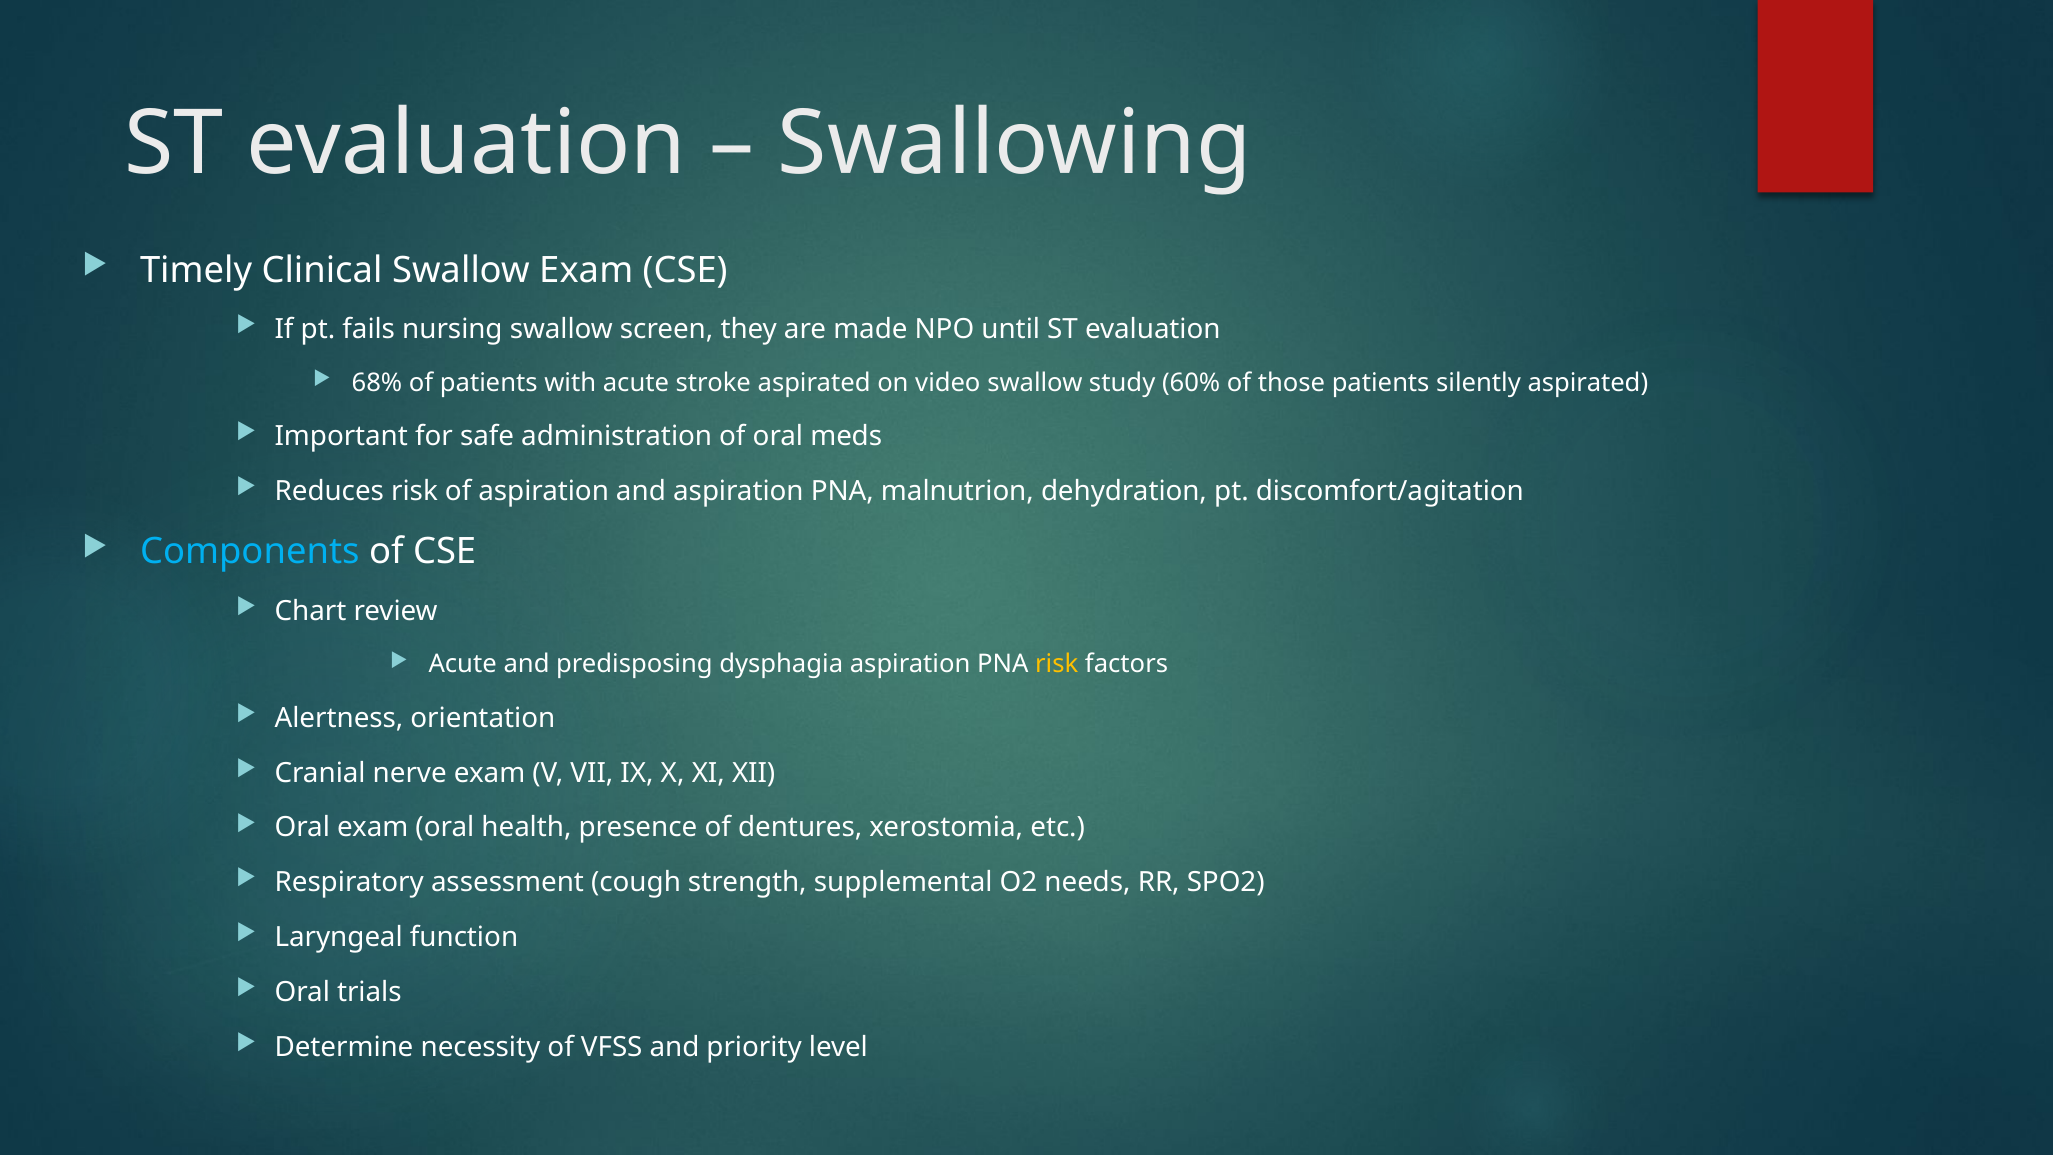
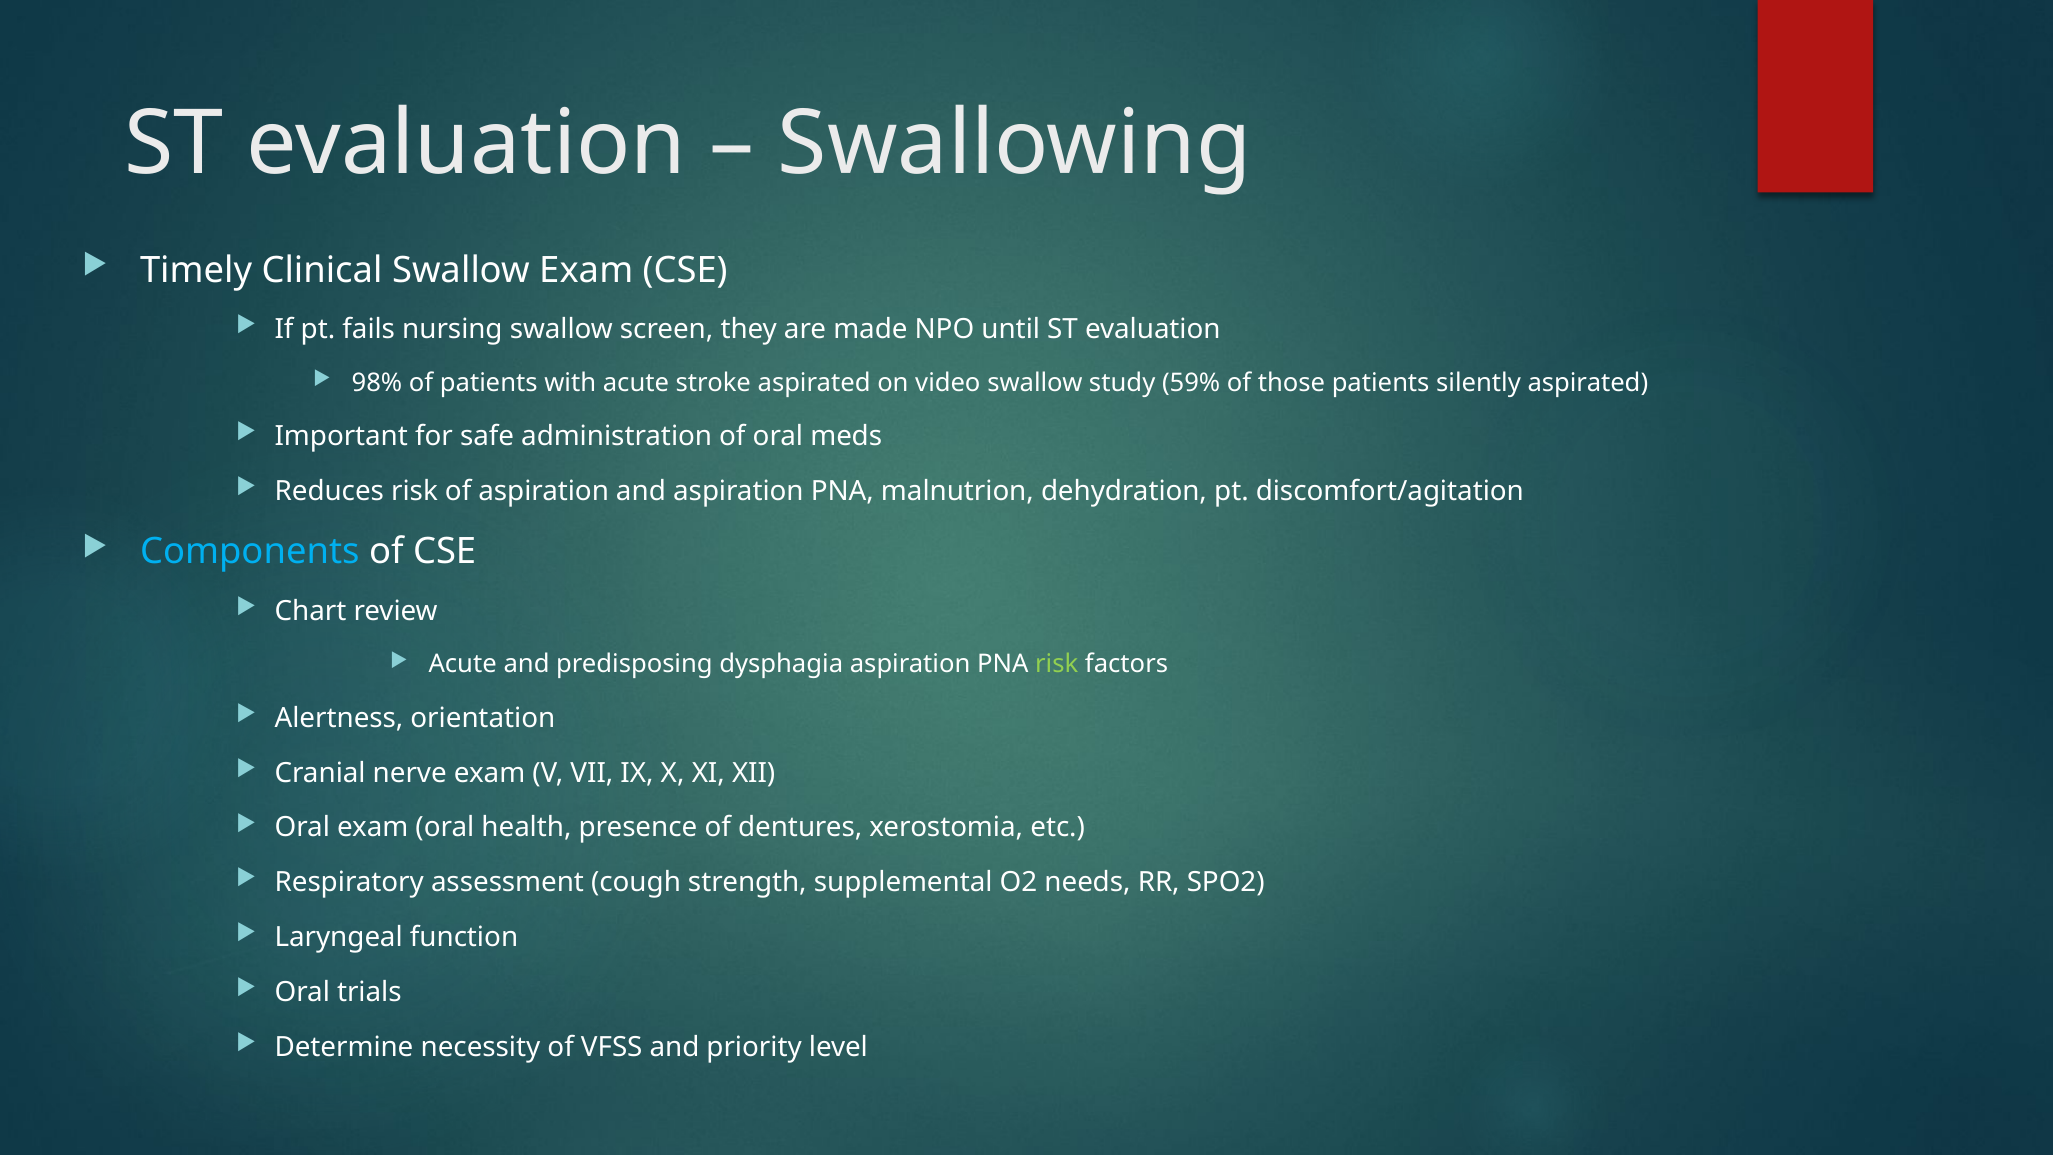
68%: 68% -> 98%
60%: 60% -> 59%
risk at (1057, 664) colour: yellow -> light green
